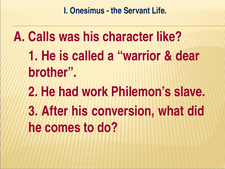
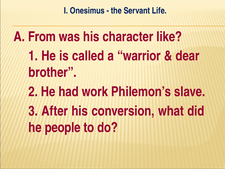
Calls: Calls -> From
comes: comes -> people
